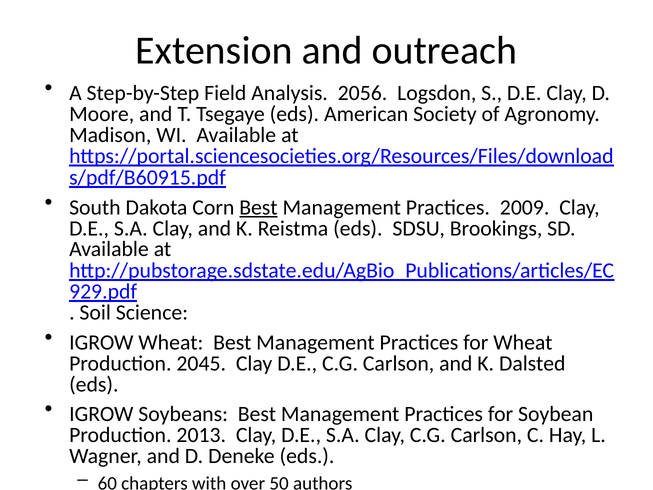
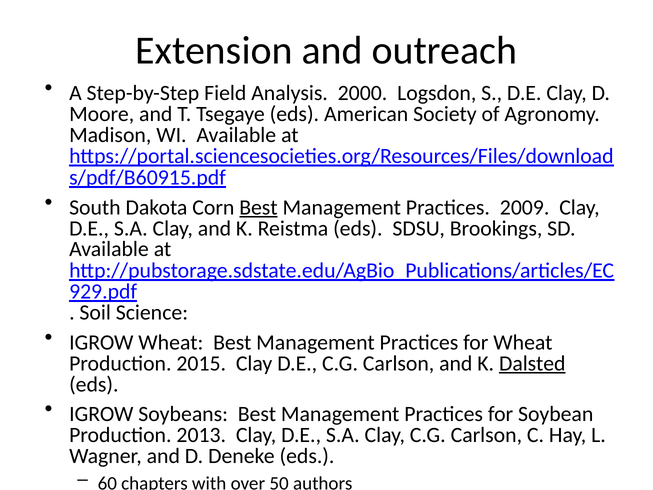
2056: 2056 -> 2000
2045: 2045 -> 2015
Dalsted underline: none -> present
